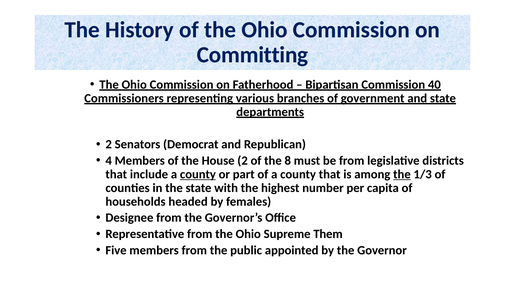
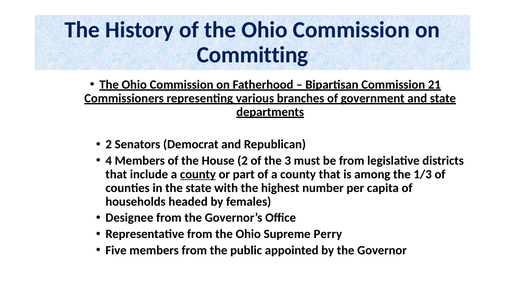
40: 40 -> 21
8: 8 -> 3
the at (402, 174) underline: present -> none
Them: Them -> Perry
